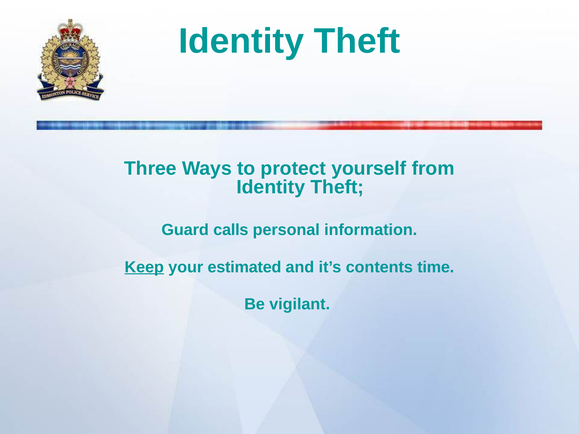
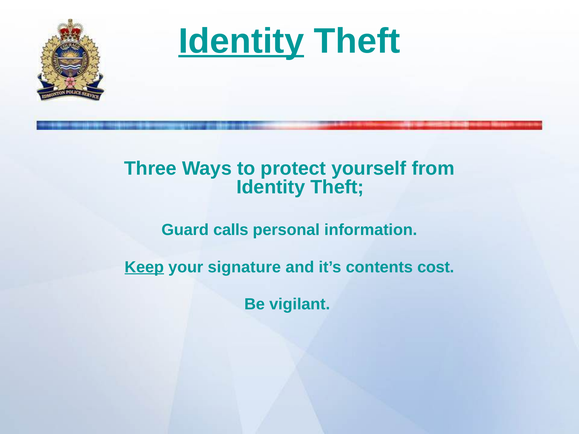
Identity at (241, 41) underline: none -> present
estimated: estimated -> signature
time: time -> cost
